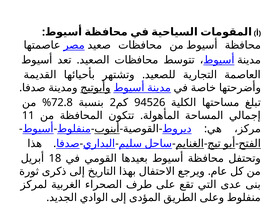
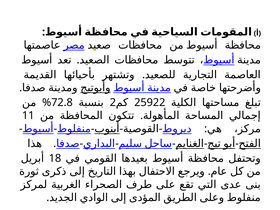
94526: 94526 -> 25922
